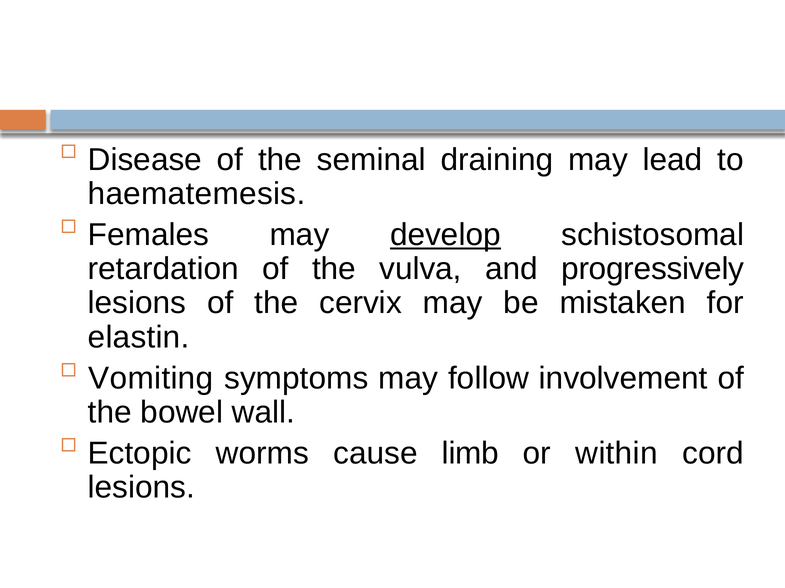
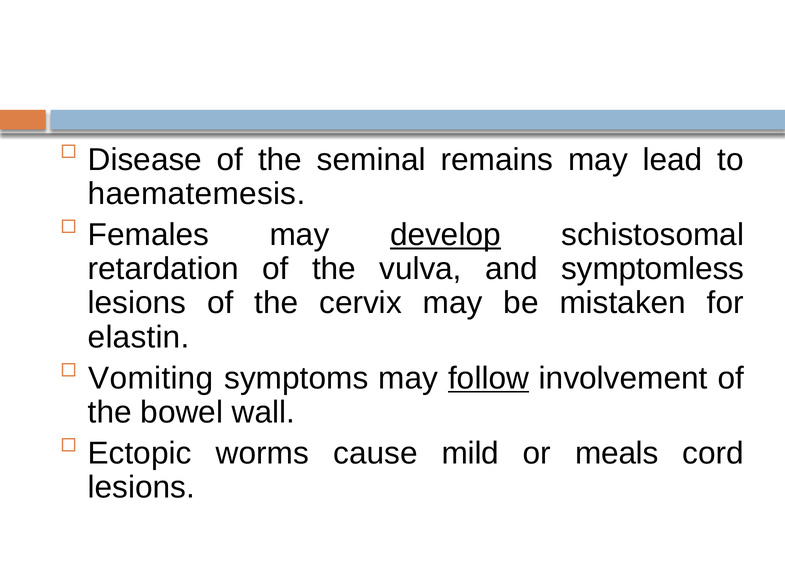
draining: draining -> remains
progressively: progressively -> symptomless
follow underline: none -> present
limb: limb -> mild
within: within -> meals
